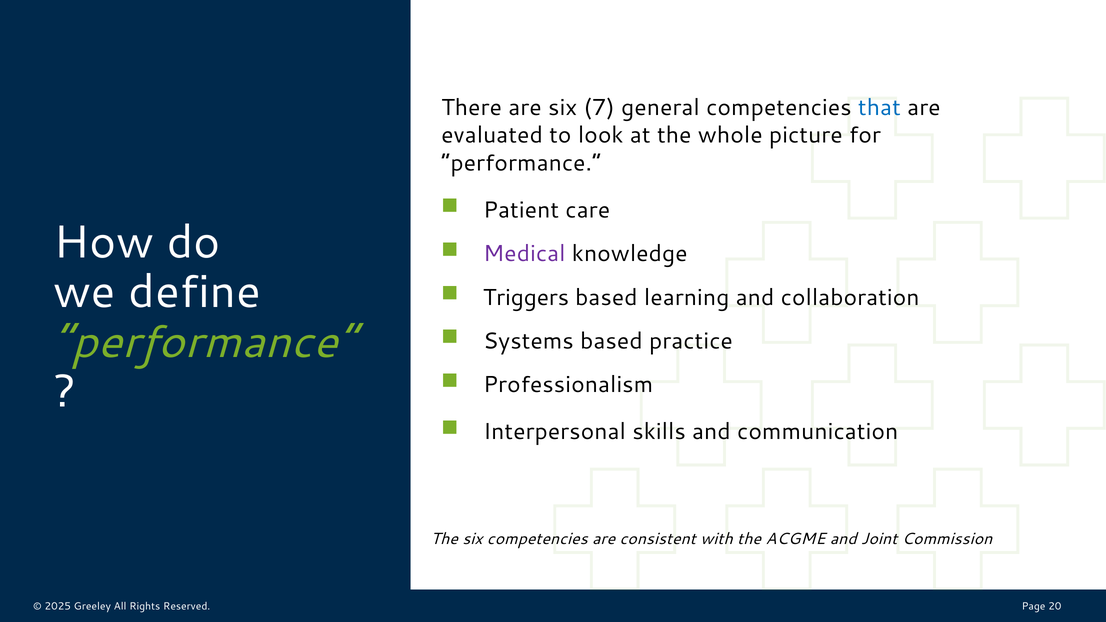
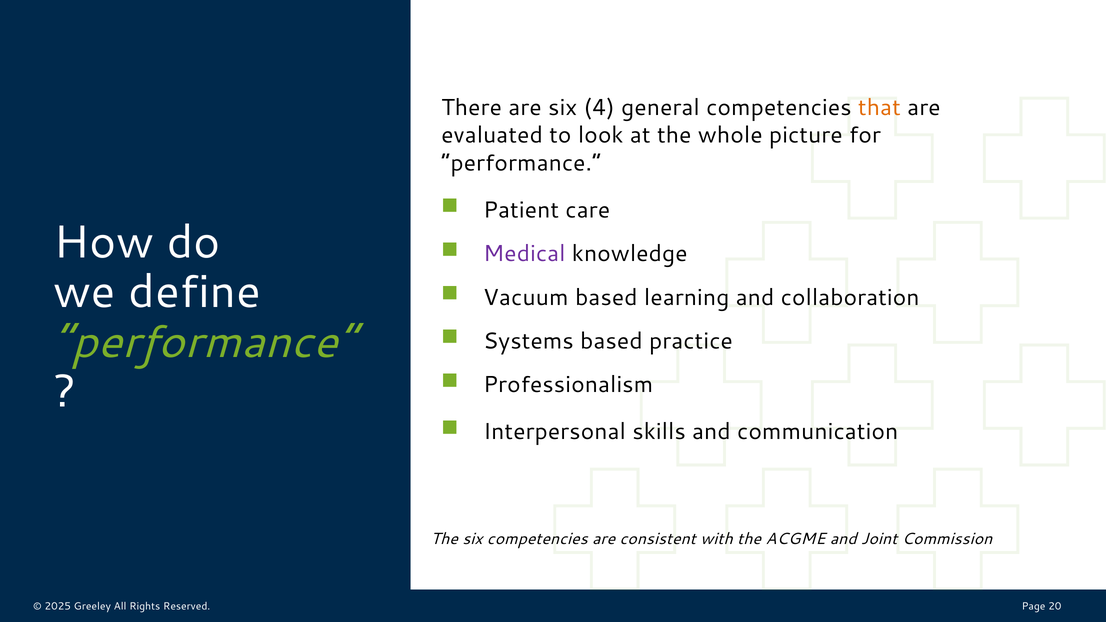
7: 7 -> 4
that colour: blue -> orange
Triggers: Triggers -> Vacuum
